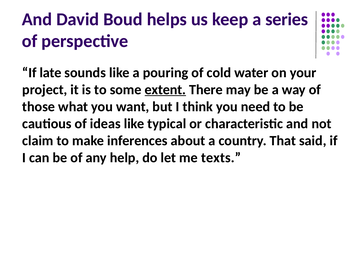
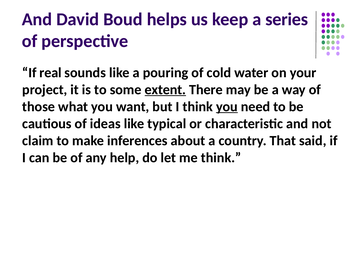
late: late -> real
you at (227, 106) underline: none -> present
me texts: texts -> think
